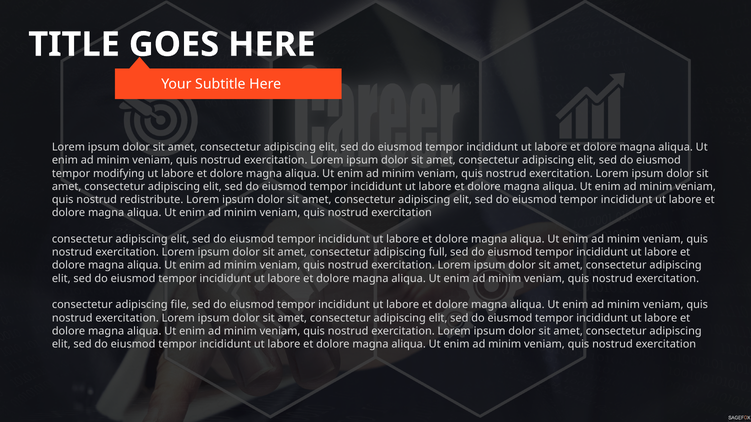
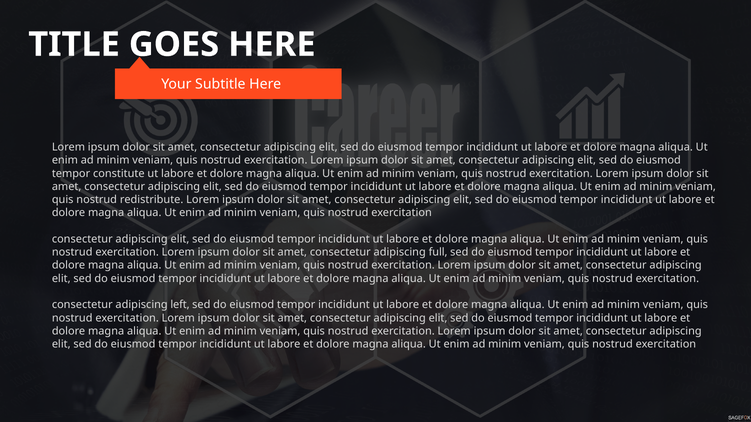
modifying: modifying -> constitute
file: file -> left
